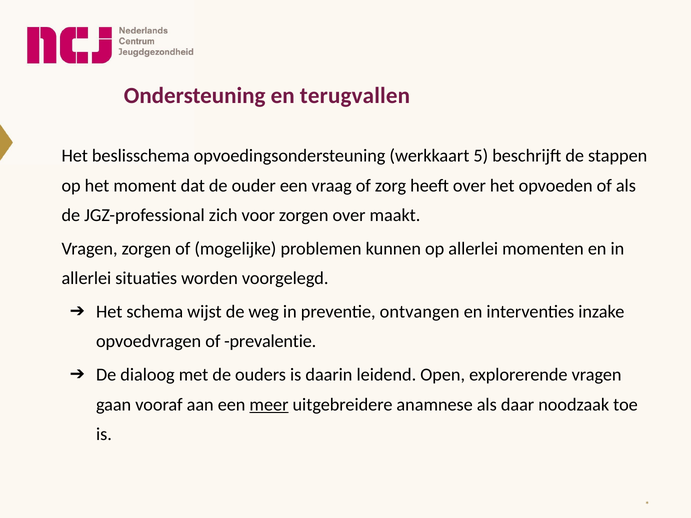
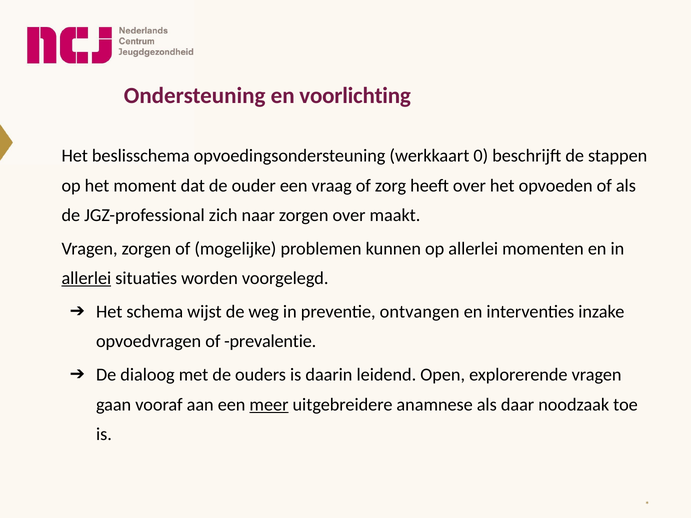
terugvallen: terugvallen -> voorlichting
5: 5 -> 0
voor: voor -> naar
allerlei at (86, 278) underline: none -> present
